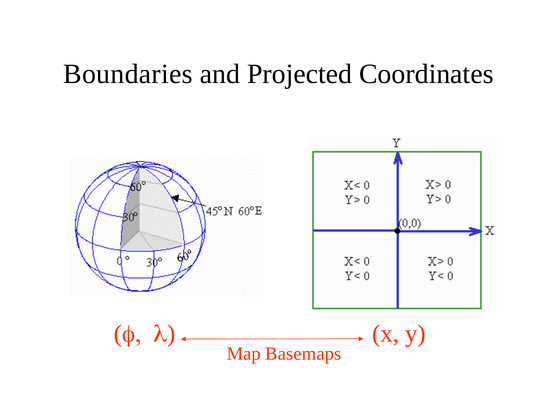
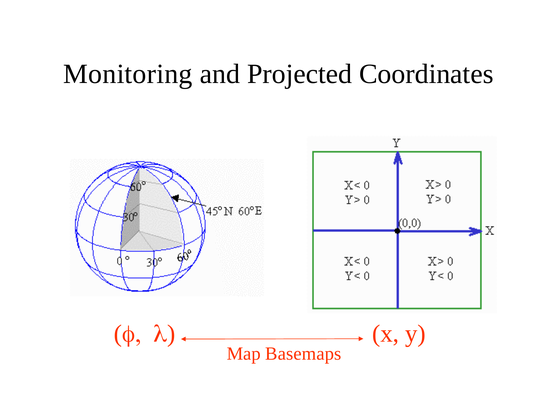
Boundaries: Boundaries -> Monitoring
